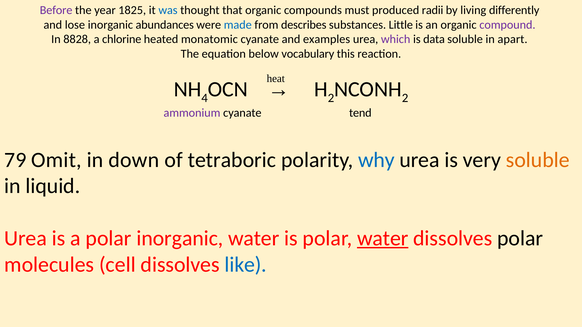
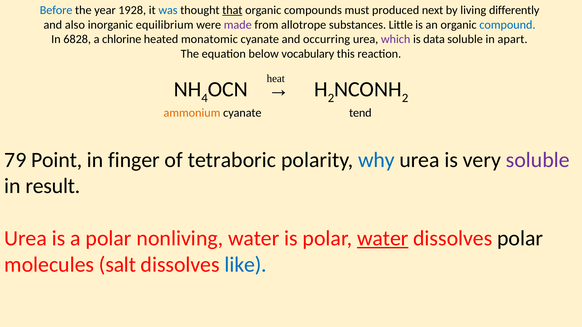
Before colour: purple -> blue
1825: 1825 -> 1928
that underline: none -> present
radii: radii -> next
lose: lose -> also
abundances: abundances -> equilibrium
made colour: blue -> purple
describes: describes -> allotrope
compound colour: purple -> blue
8828: 8828 -> 6828
examples: examples -> occurring
ammonium colour: purple -> orange
Omit: Omit -> Point
down: down -> finger
soluble at (538, 160) colour: orange -> purple
liquid: liquid -> result
polar inorganic: inorganic -> nonliving
cell: cell -> salt
